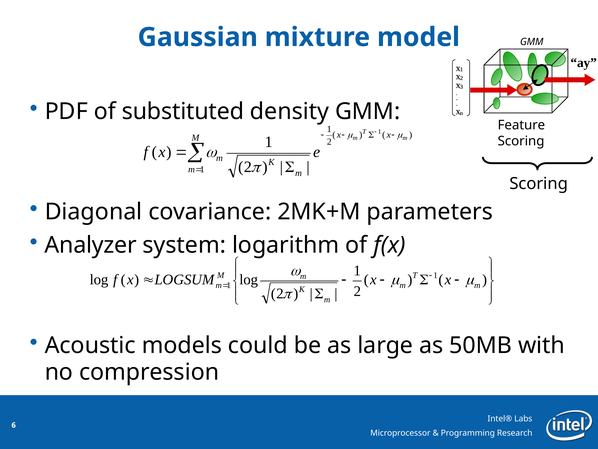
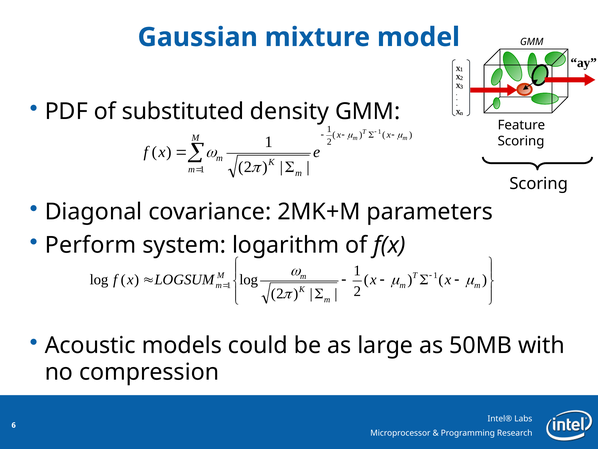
Analyzer: Analyzer -> Perform
